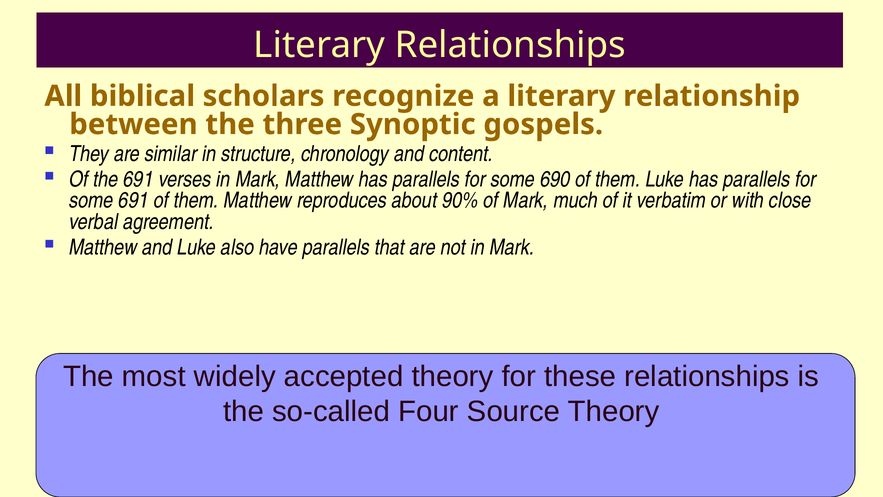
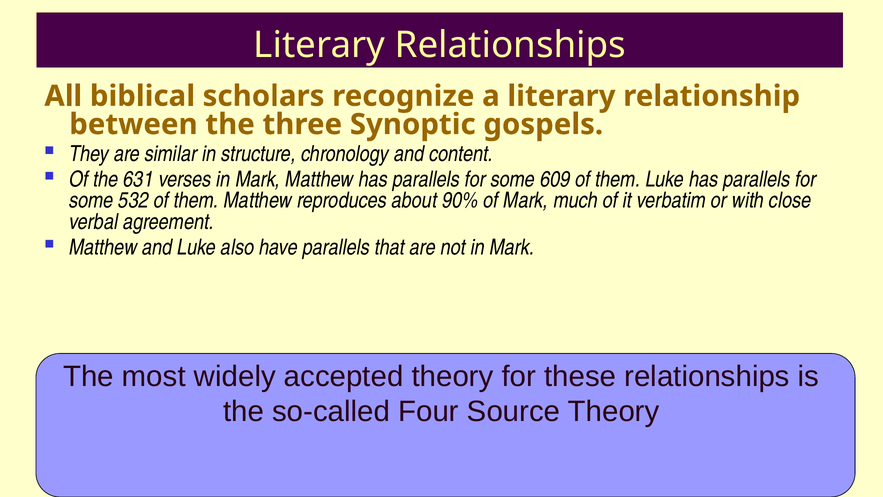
the 691: 691 -> 631
690: 690 -> 609
some 691: 691 -> 532
